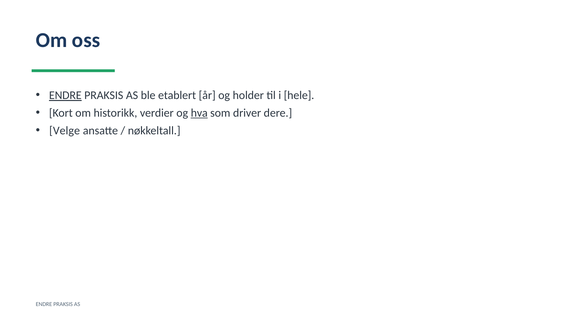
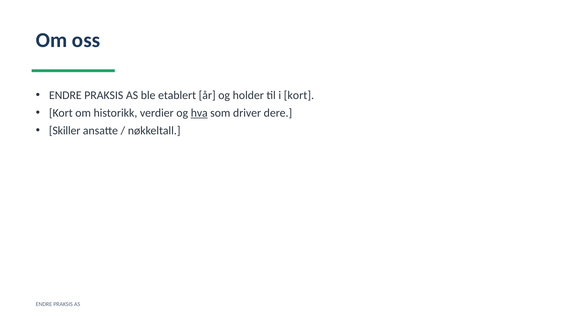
ENDRE at (65, 95) underline: present -> none
i hele: hele -> kort
Velge: Velge -> Skiller
